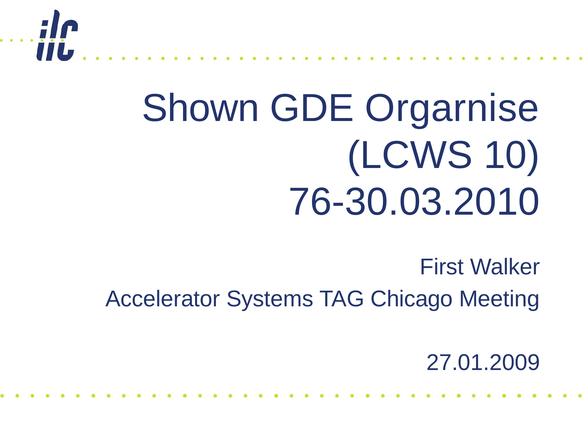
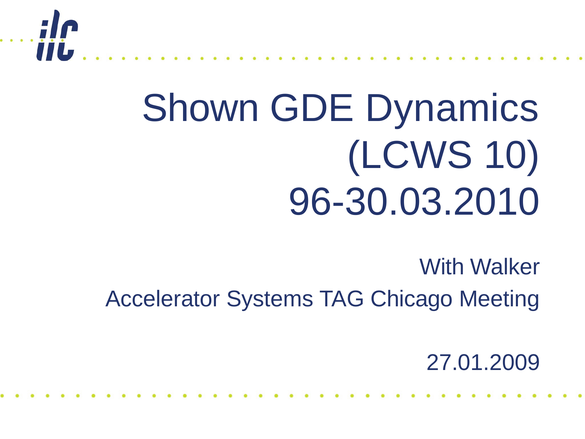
Orgarnise: Orgarnise -> Dynamics
76-30.03.2010: 76-30.03.2010 -> 96-30.03.2010
First: First -> With
